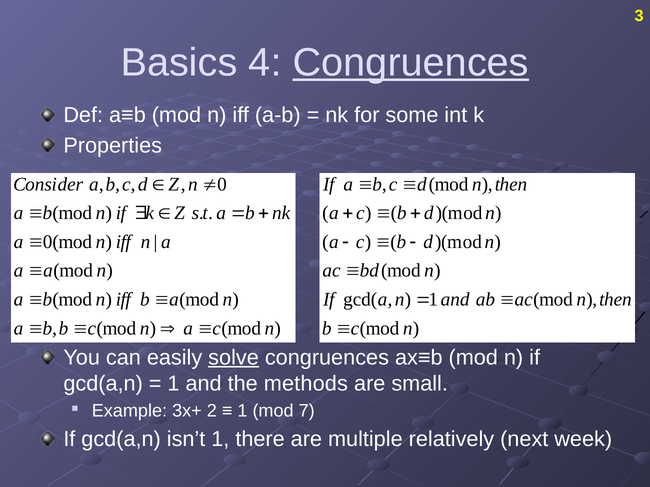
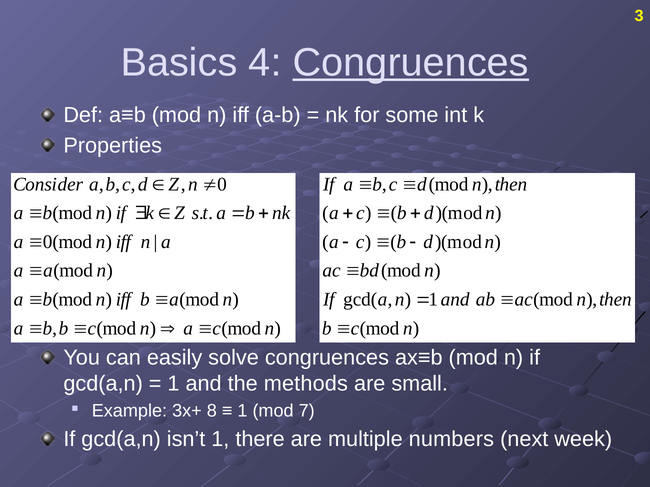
solve underline: present -> none
2: 2 -> 8
relatively: relatively -> numbers
